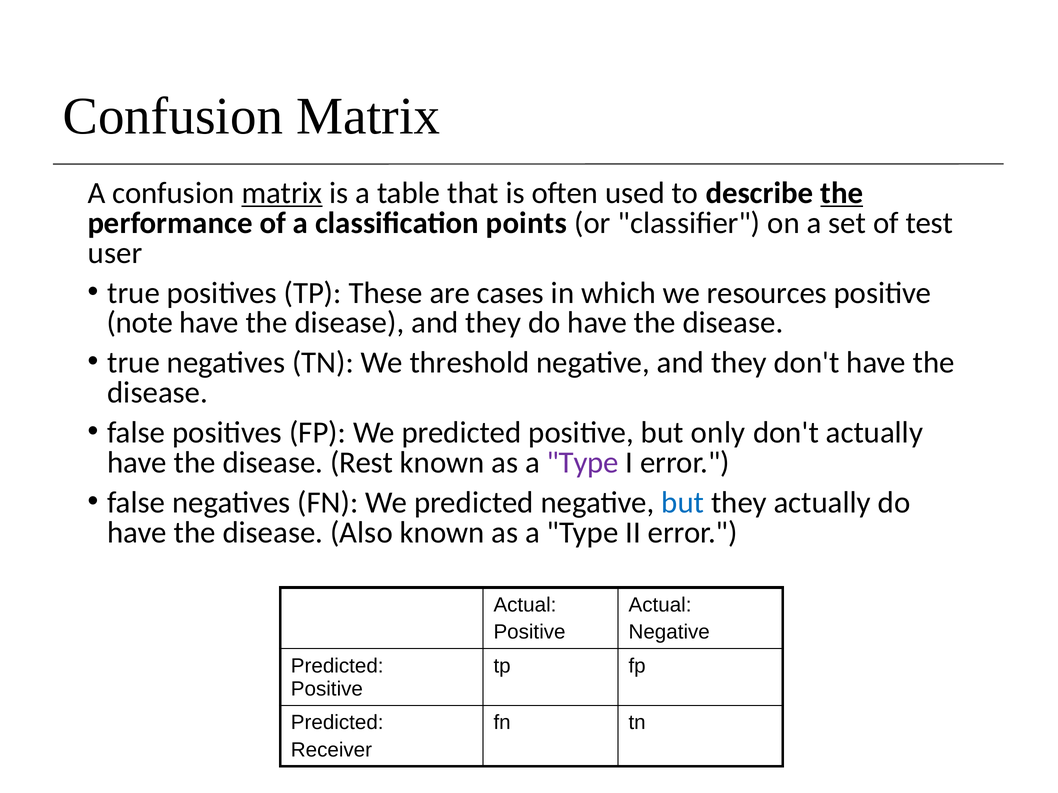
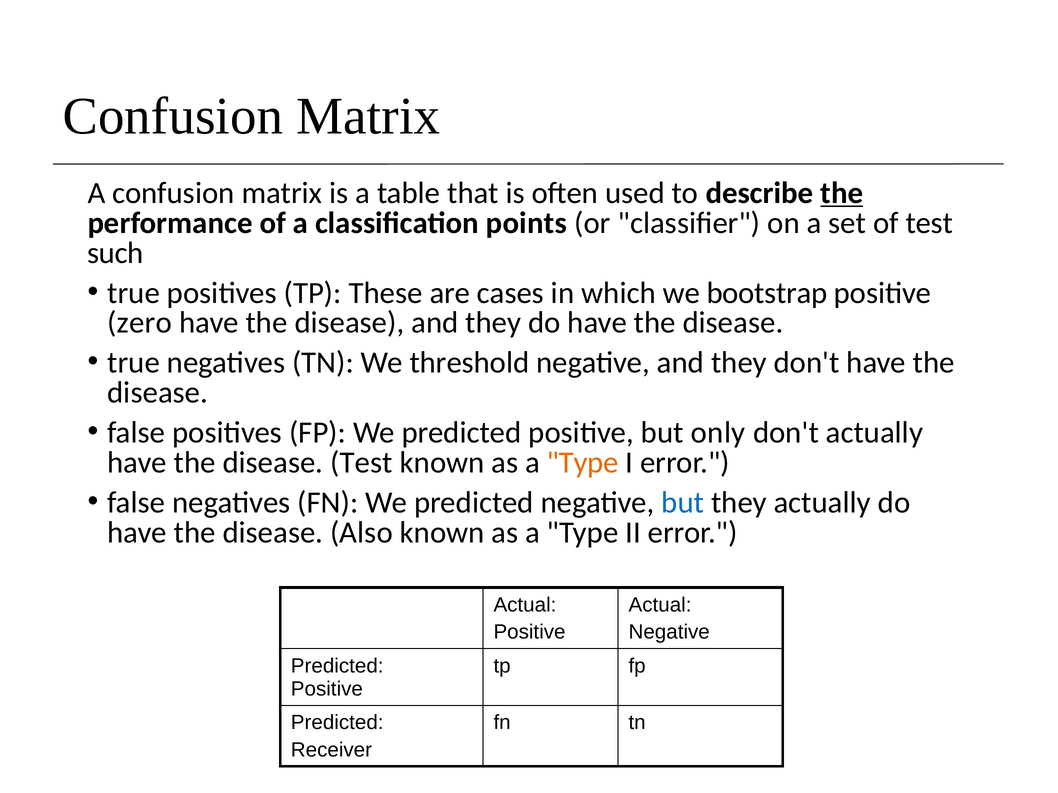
matrix at (282, 193) underline: present -> none
user: user -> such
resources: resources -> bootstrap
note: note -> zero
disease Rest: Rest -> Test
Type at (583, 463) colour: purple -> orange
